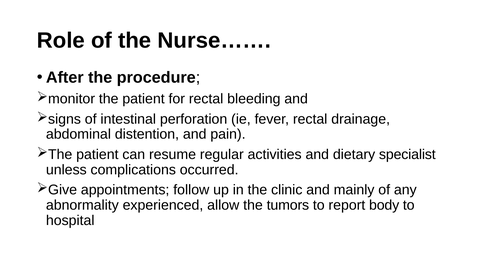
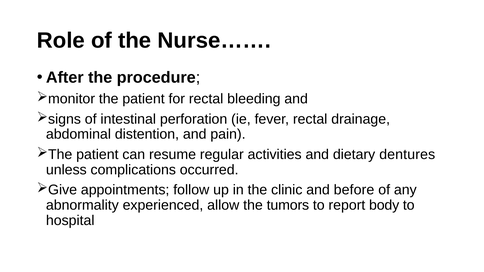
specialist: specialist -> dentures
mainly: mainly -> before
